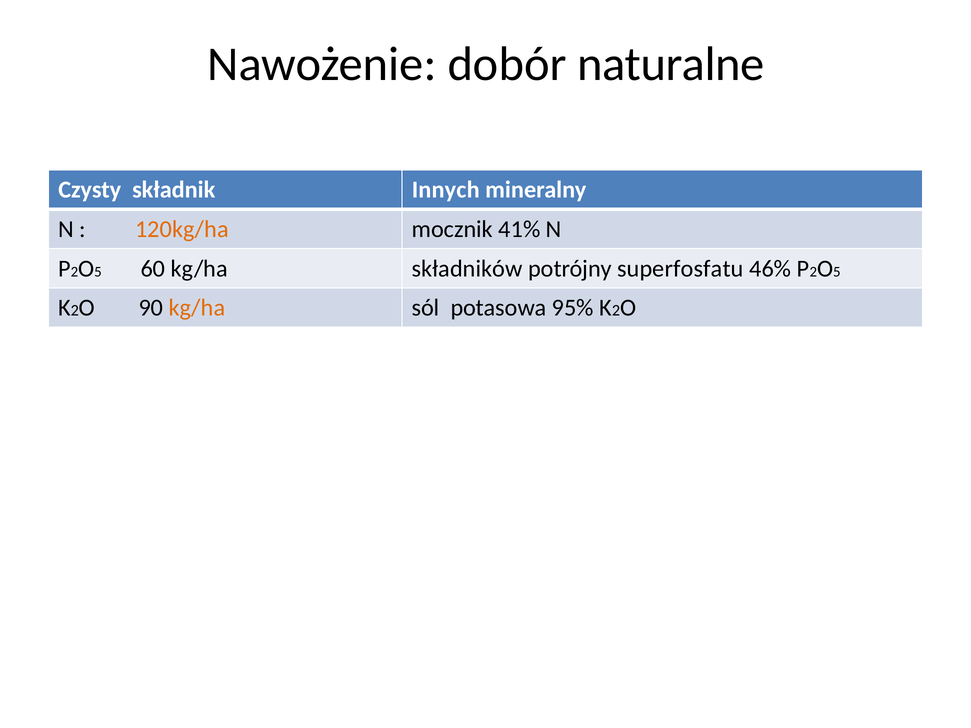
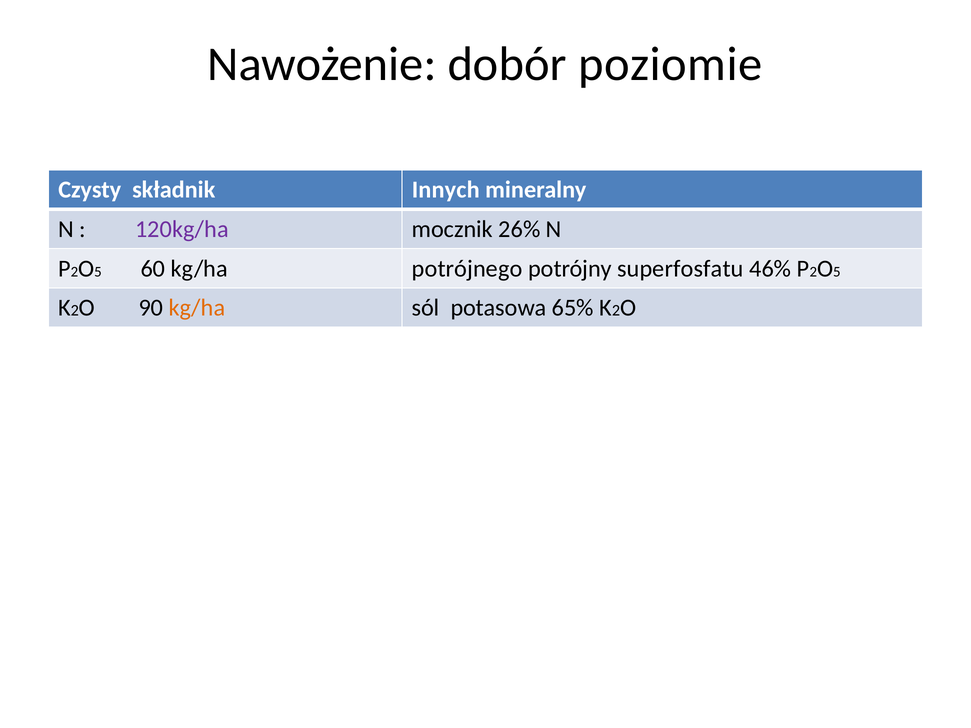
naturalne: naturalne -> poziomie
120kg/ha colour: orange -> purple
41%: 41% -> 26%
składników: składników -> potrójnego
95%: 95% -> 65%
